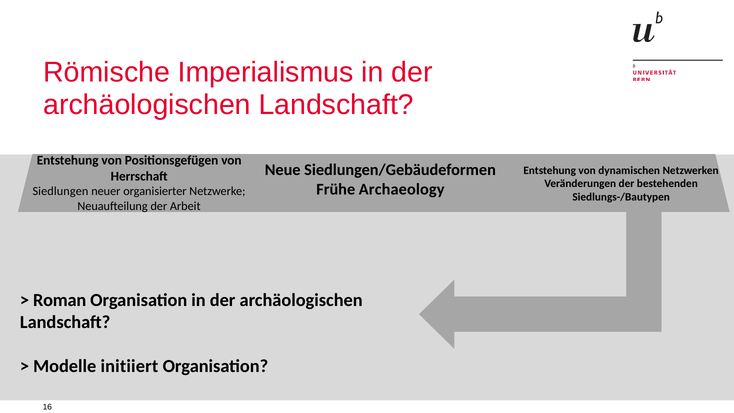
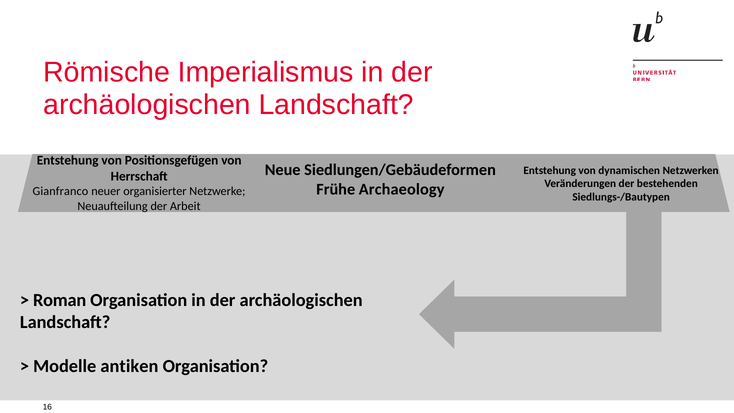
Siedlungen: Siedlungen -> Gianfranco
initiiert: initiiert -> antiken
